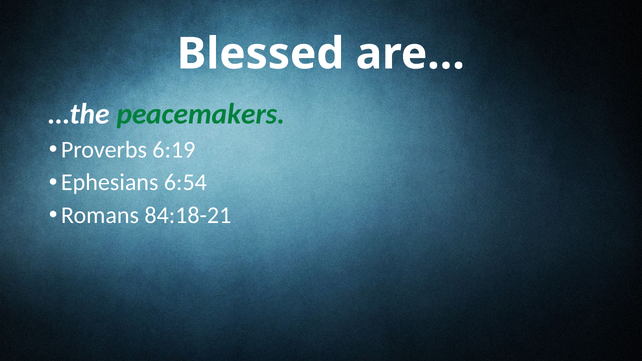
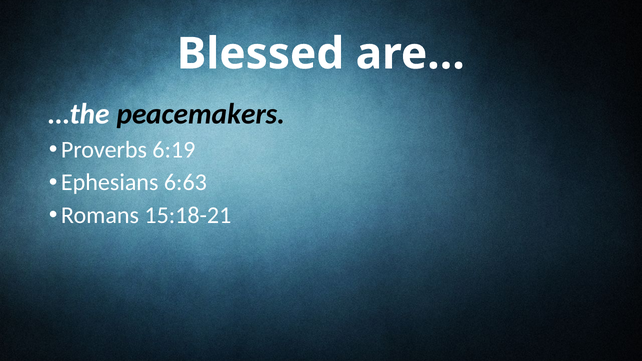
peacemakers colour: green -> black
6:54: 6:54 -> 6:63
84:18-21: 84:18-21 -> 15:18-21
